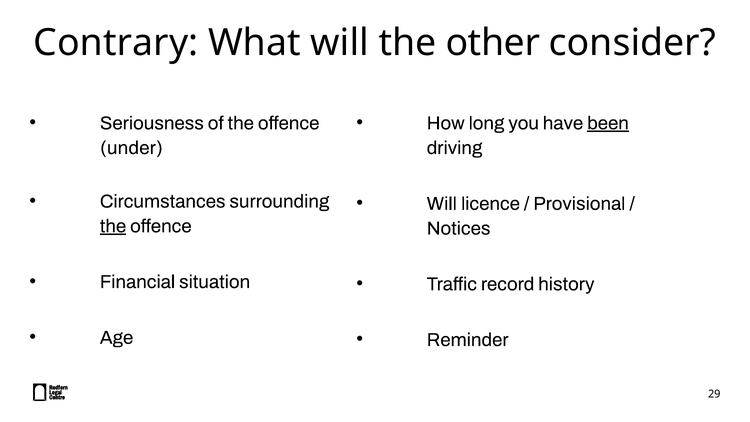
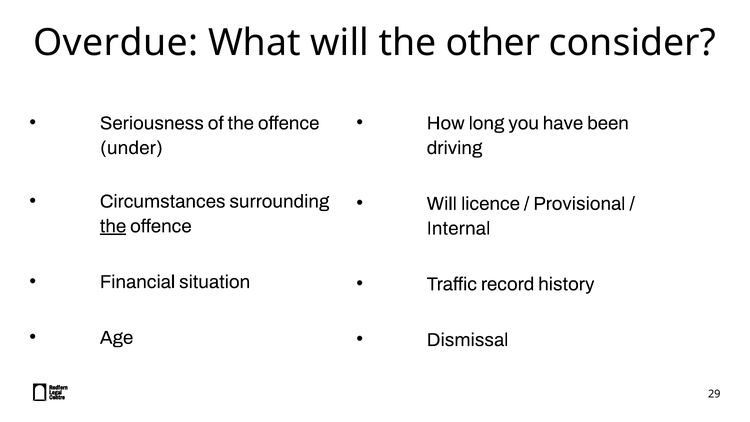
Contrary: Contrary -> Overdue
been underline: present -> none
Notices: Notices -> Internal
Reminder: Reminder -> Dismissal
